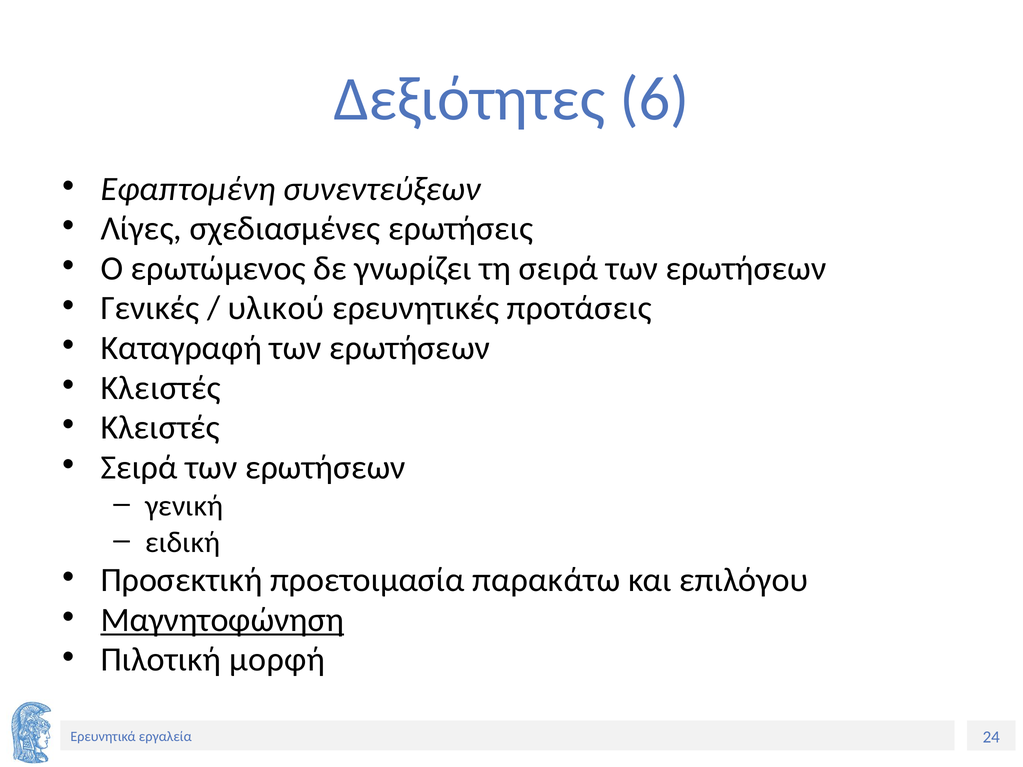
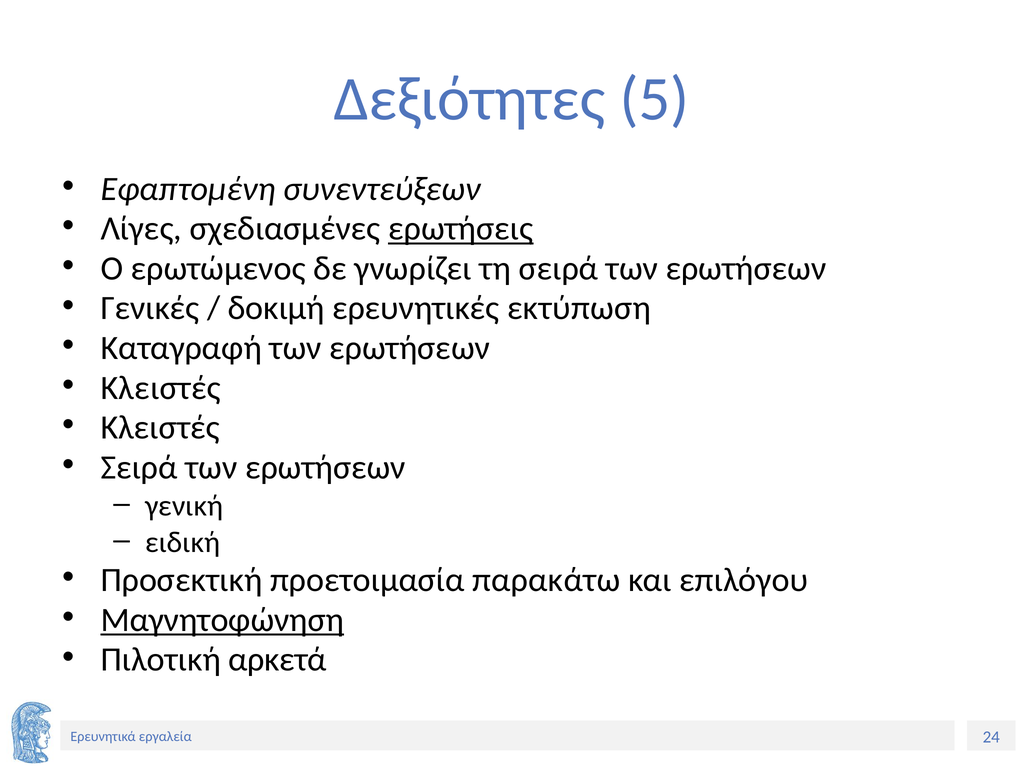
6: 6 -> 5
ερωτήσεις underline: none -> present
υλικού: υλικού -> δοκιμή
προτάσεις: προτάσεις -> εκτύπωση
μορφή: μορφή -> αρκετά
